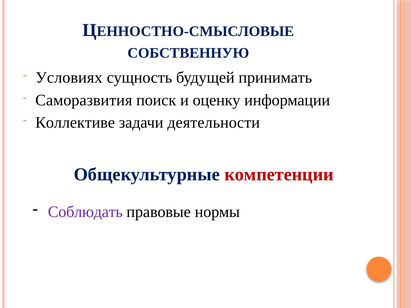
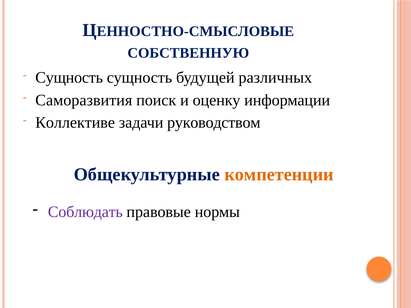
Условиях at (69, 78): Условиях -> Сущность
принимать: принимать -> различных
деятельности: деятельности -> руководством
компетенции colour: red -> orange
